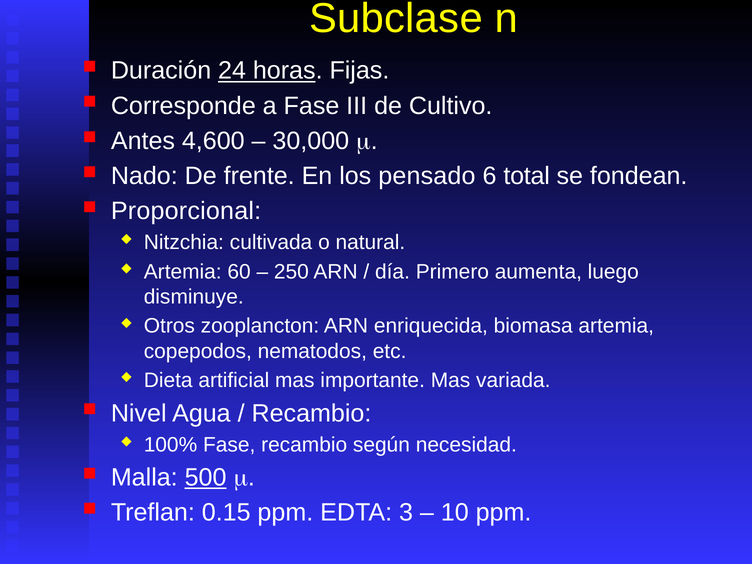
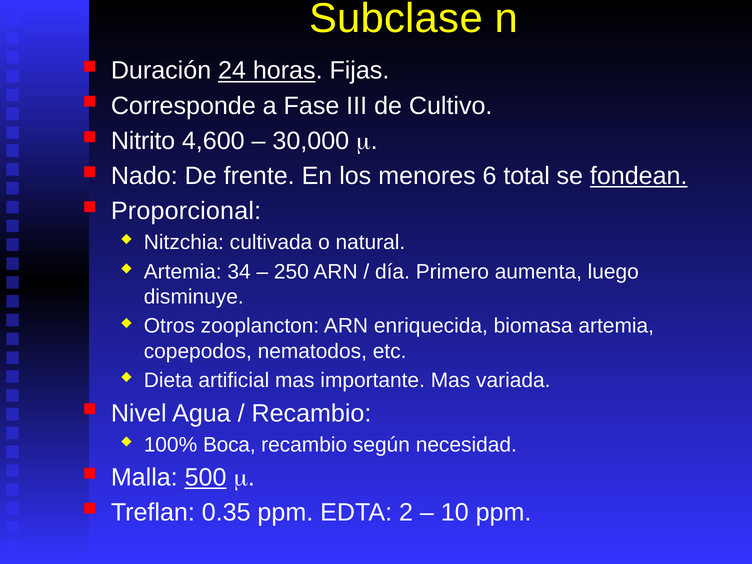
Antes: Antes -> Nitrito
pensado: pensado -> menores
fondean underline: none -> present
60: 60 -> 34
100% Fase: Fase -> Boca
0.15: 0.15 -> 0.35
3: 3 -> 2
